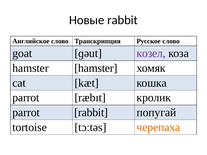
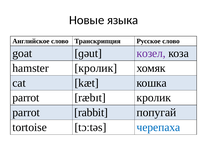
Новые rabbit: rabbit -> языка
hamster hamster: hamster -> кролик
черепаха colour: orange -> blue
